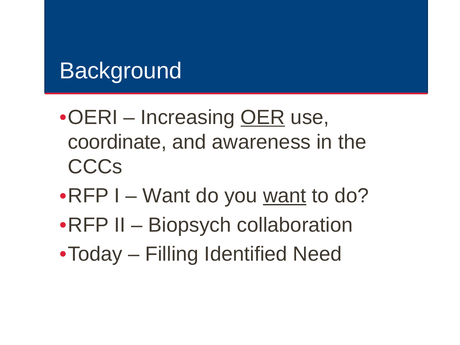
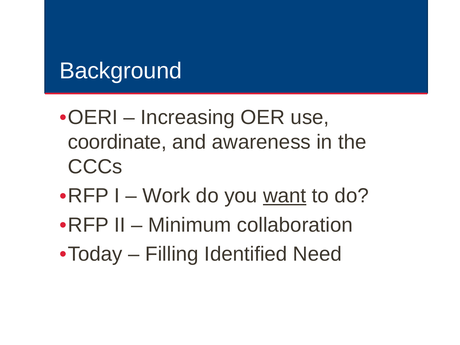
OER underline: present -> none
Want at (166, 196): Want -> Work
Biopsych: Biopsych -> Minimum
